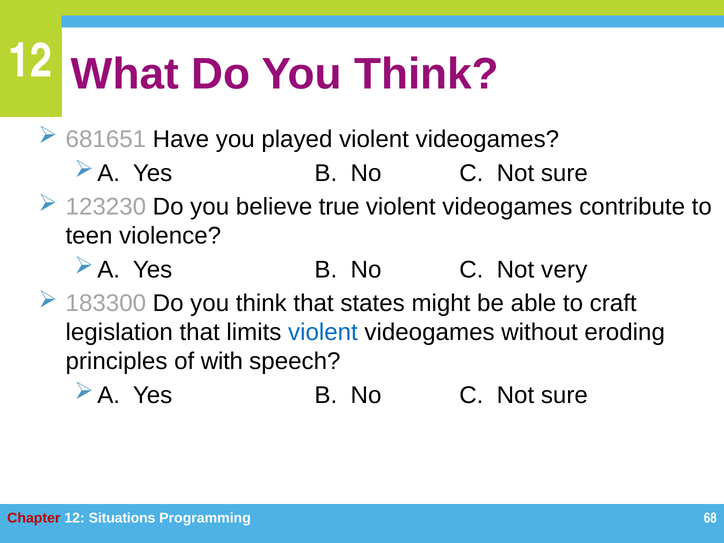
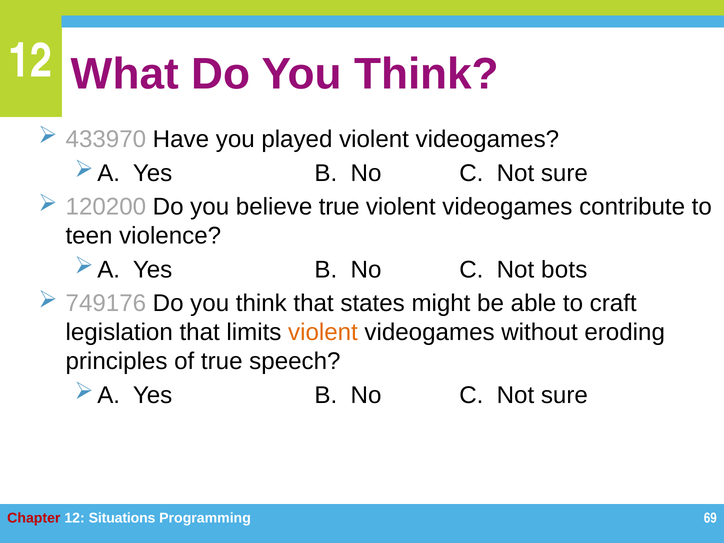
681651: 681651 -> 433970
123230: 123230 -> 120200
very: very -> bots
183300: 183300 -> 749176
violent at (323, 332) colour: blue -> orange
of with: with -> true
68: 68 -> 69
